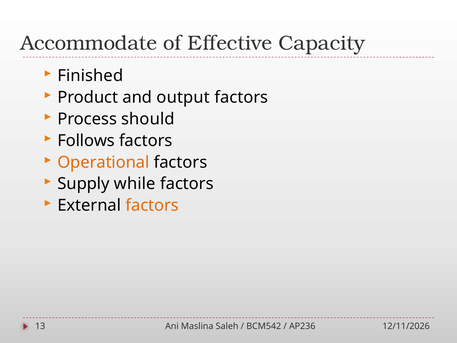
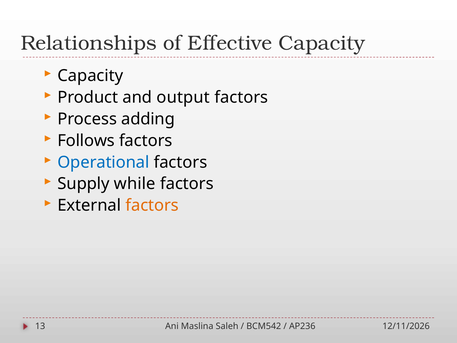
Accommodate: Accommodate -> Relationships
Finished at (90, 76): Finished -> Capacity
should: should -> adding
Operational colour: orange -> blue
